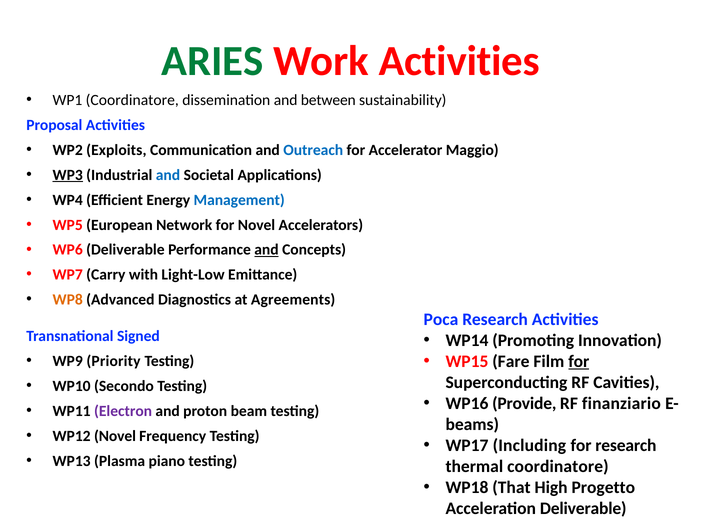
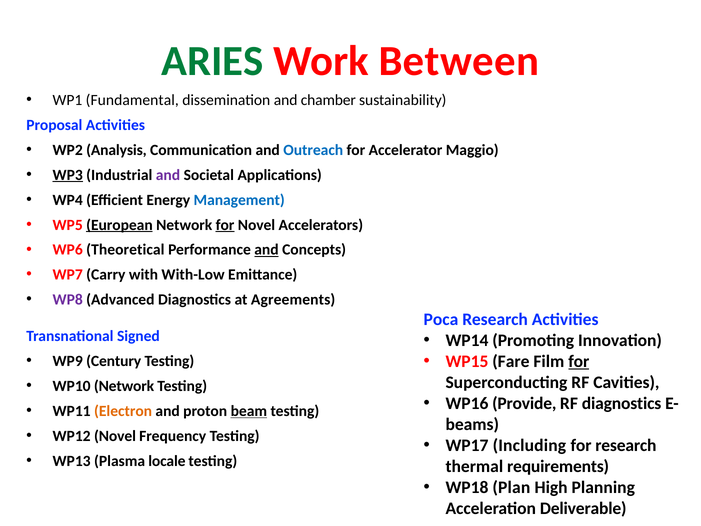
Work Activities: Activities -> Between
WP1 Coordinatore: Coordinatore -> Fundamental
between: between -> chamber
Exploits: Exploits -> Analysis
and at (168, 175) colour: blue -> purple
European underline: none -> present
for at (225, 225) underline: none -> present
WP6 Deliverable: Deliverable -> Theoretical
Light-Low: Light-Low -> With-Low
WP8 colour: orange -> purple
Priority: Priority -> Century
WP10 Secondo: Secondo -> Network
RF finanziario: finanziario -> diagnostics
Electron colour: purple -> orange
beam underline: none -> present
piano: piano -> locale
thermal coordinatore: coordinatore -> requirements
That: That -> Plan
Progetto: Progetto -> Planning
